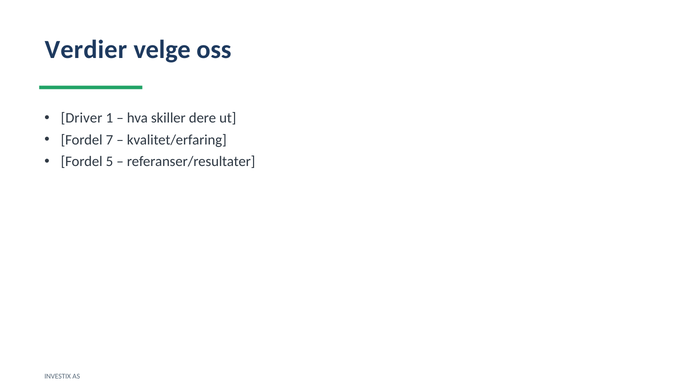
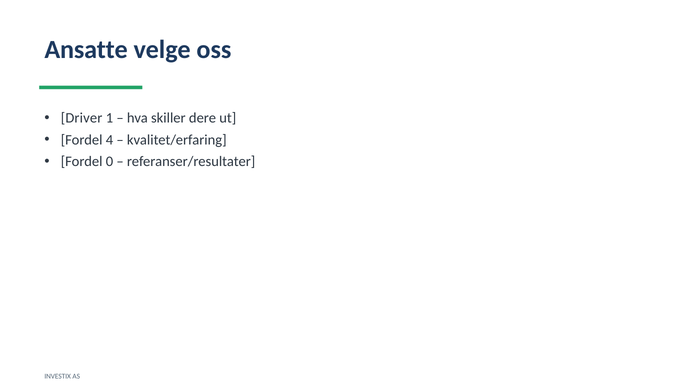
Verdier: Verdier -> Ansatte
7: 7 -> 4
5: 5 -> 0
